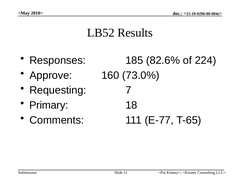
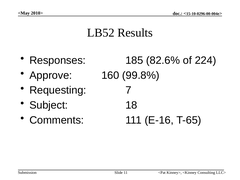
73.0%: 73.0% -> 99.8%
Primary: Primary -> Subject
E-77: E-77 -> E-16
